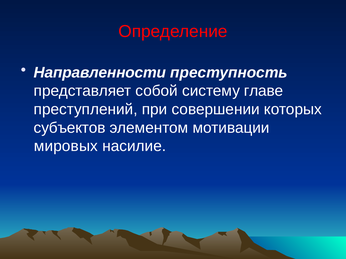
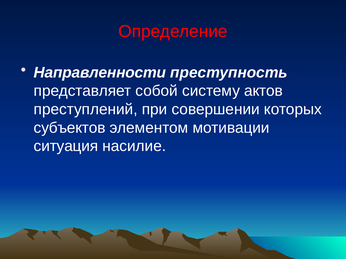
главе: главе -> актов
мировых: мировых -> ситуация
